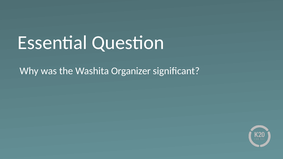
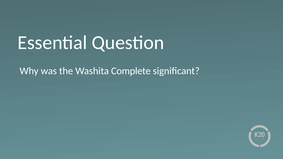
Organizer: Organizer -> Complete
